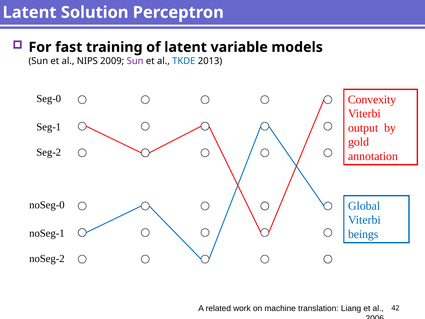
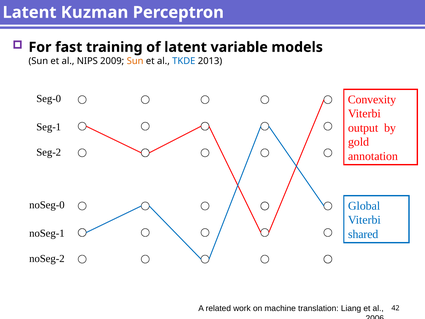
Solution: Solution -> Kuzman
Sun at (135, 61) colour: purple -> orange
beings: beings -> shared
